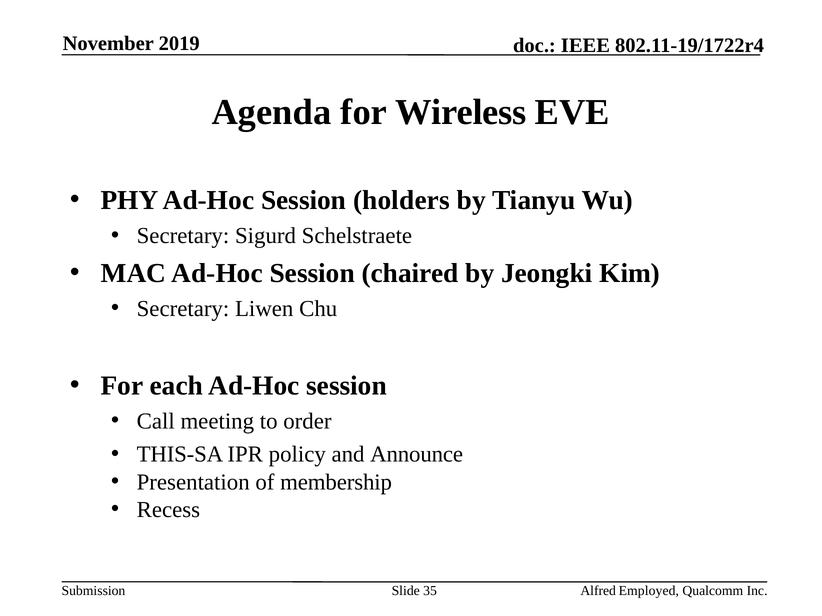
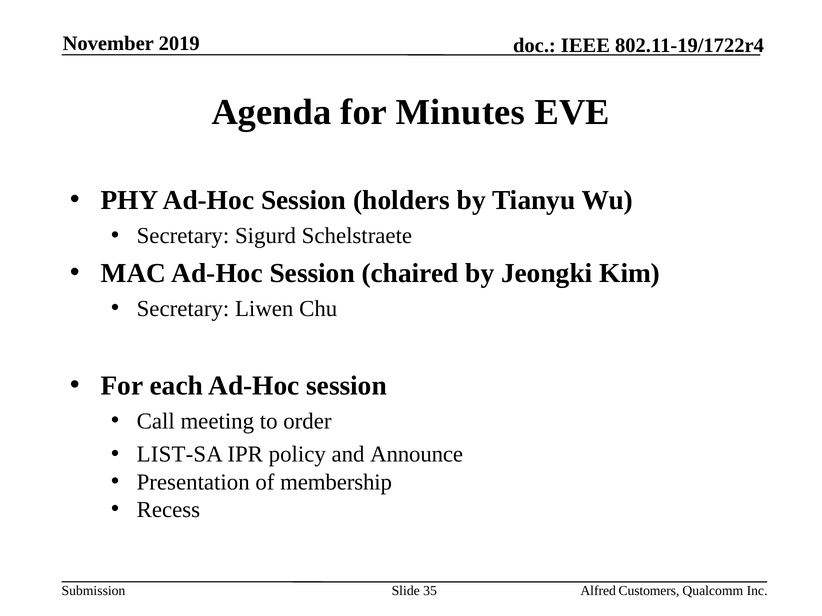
Wireless: Wireless -> Minutes
THIS-SA: THIS-SA -> LIST-SA
Employed: Employed -> Customers
